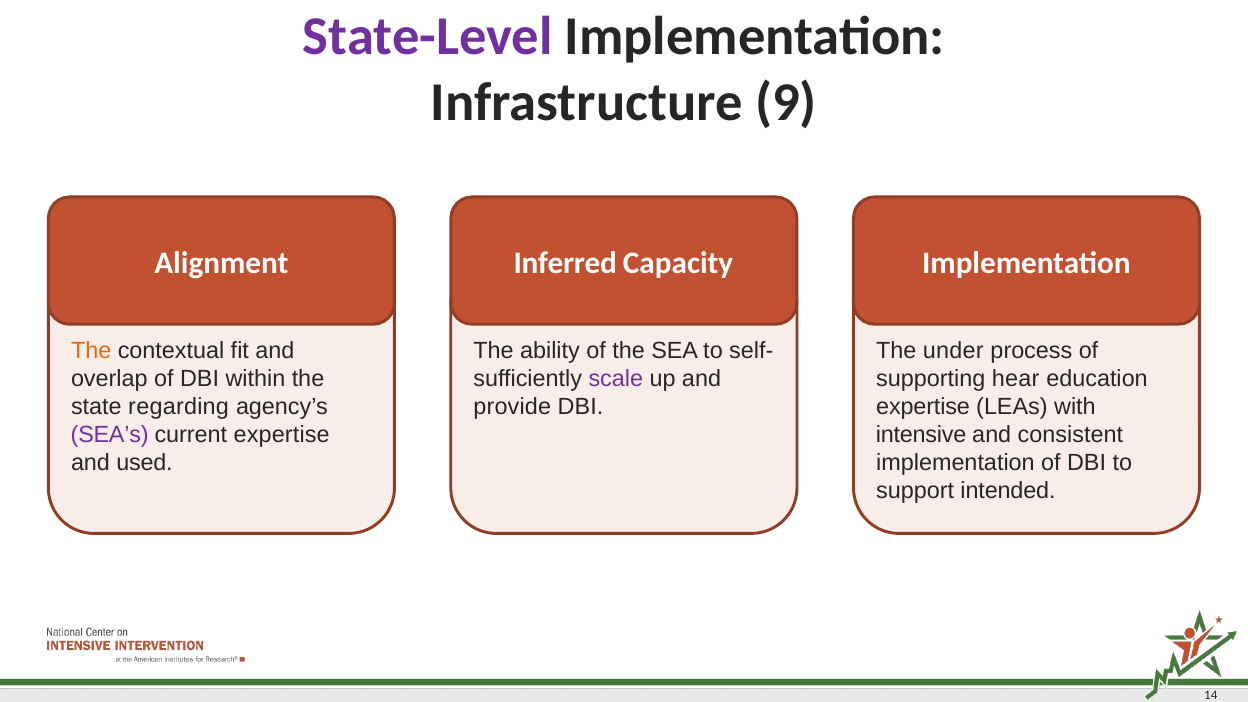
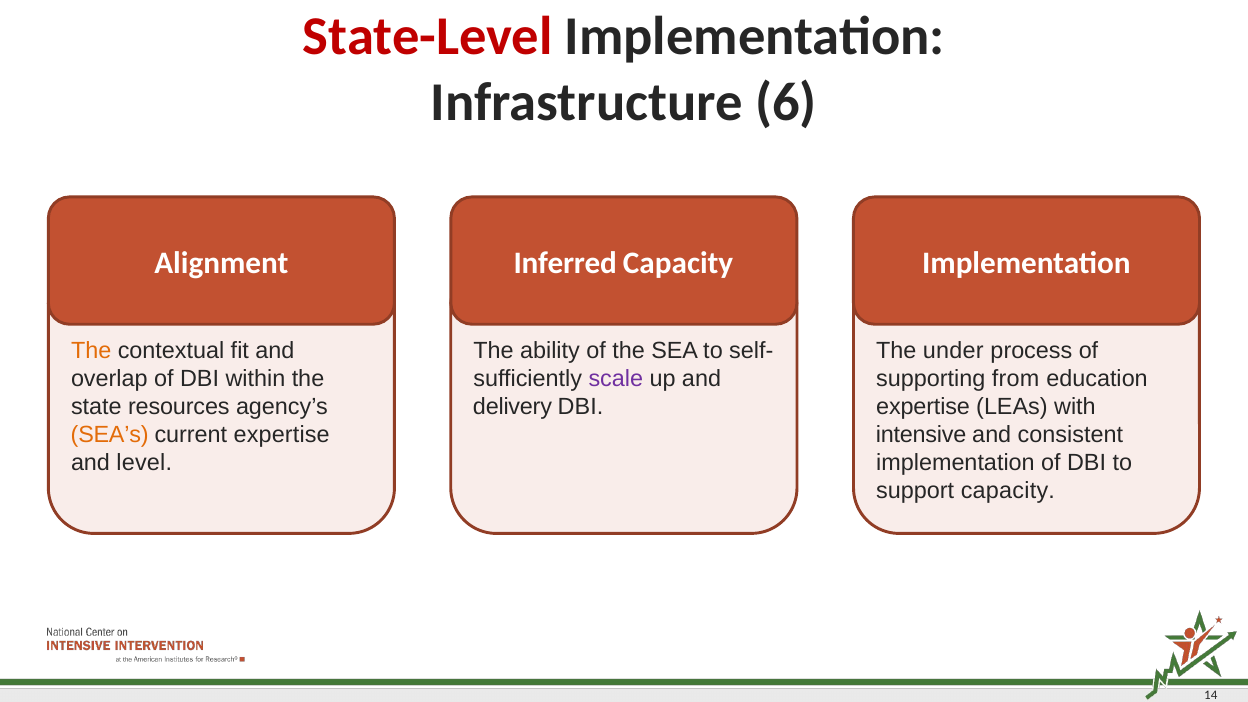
State-Level colour: purple -> red
9: 9 -> 6
hear: hear -> from
regarding: regarding -> resources
provide: provide -> delivery
SEA’s colour: purple -> orange
used: used -> level
support intended: intended -> capacity
